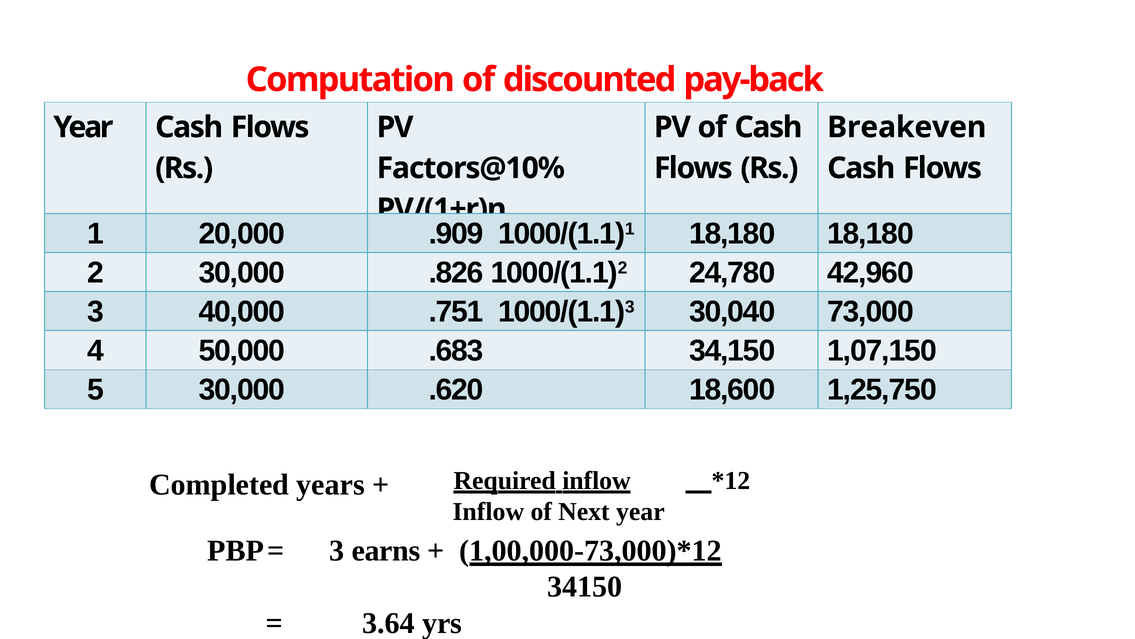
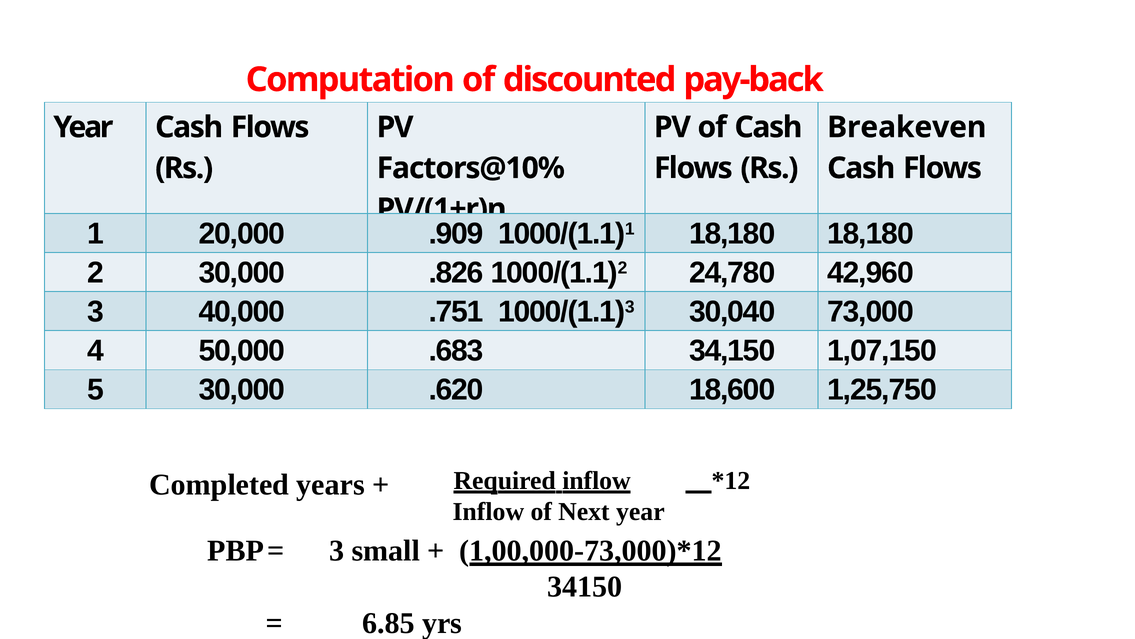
earns: earns -> small
3.64: 3.64 -> 6.85
